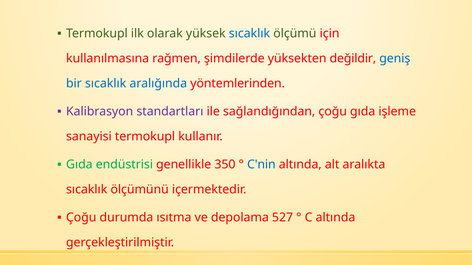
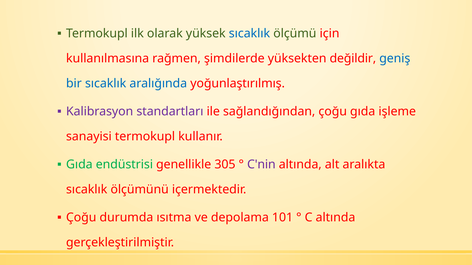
yöntemlerinden: yöntemlerinden -> yoğunlaştırılmış
350: 350 -> 305
C'nin colour: blue -> purple
527: 527 -> 101
